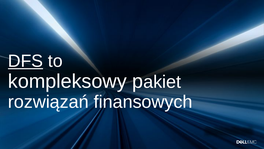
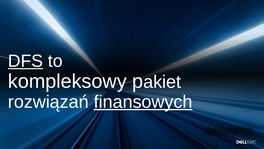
finansowych underline: none -> present
